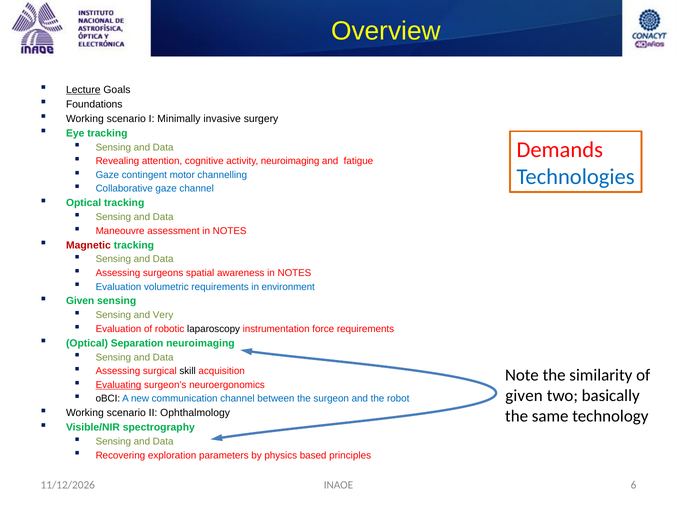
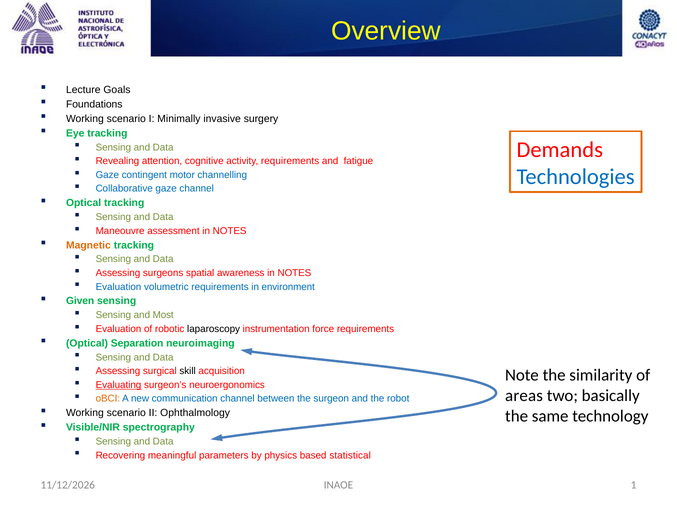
Lecture underline: present -> none
activity neuroimaging: neuroimaging -> requirements
Magnetic colour: red -> orange
Very: Very -> Most
given at (524, 395): given -> areas
oBCI colour: black -> orange
exploration: exploration -> meaningful
principles: principles -> statistical
6: 6 -> 1
